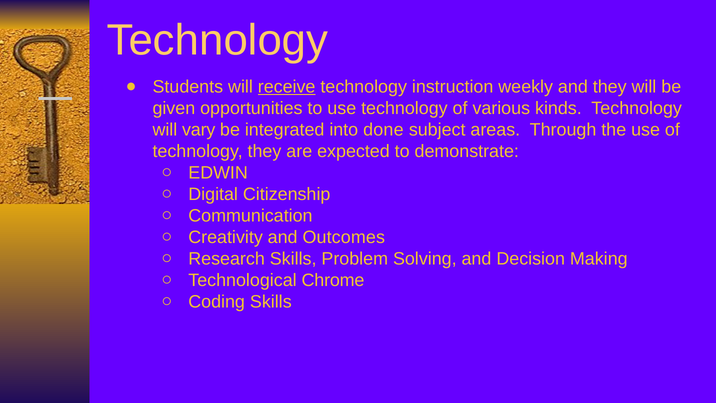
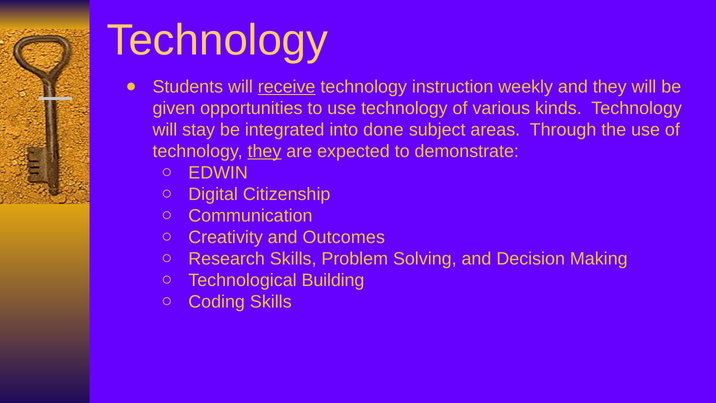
vary: vary -> stay
they at (264, 151) underline: none -> present
Chrome: Chrome -> Building
